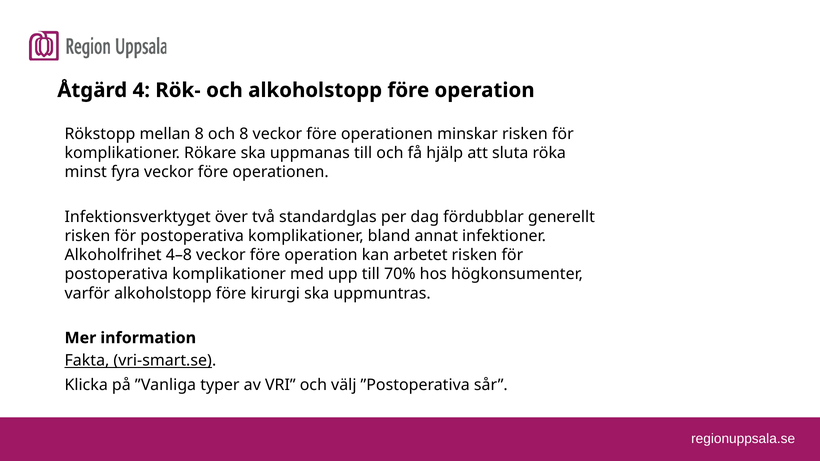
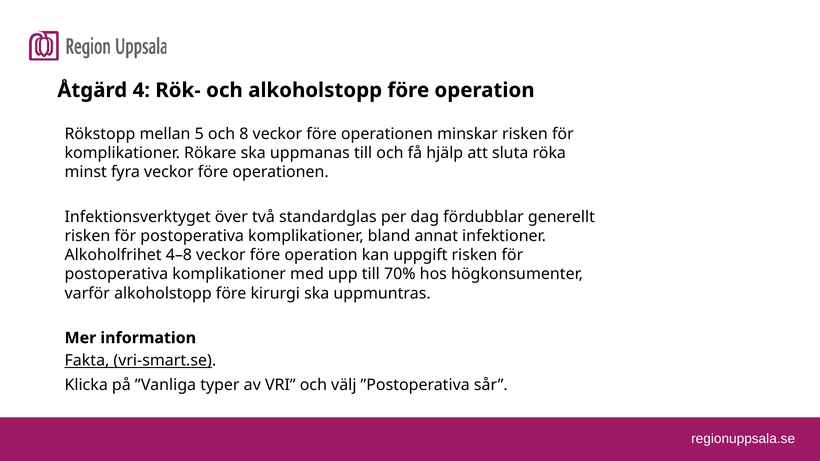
mellan 8: 8 -> 5
arbetet: arbetet -> uppgift
